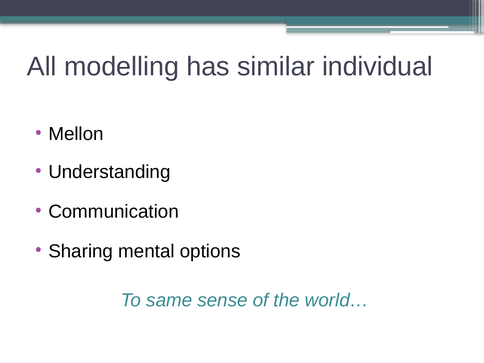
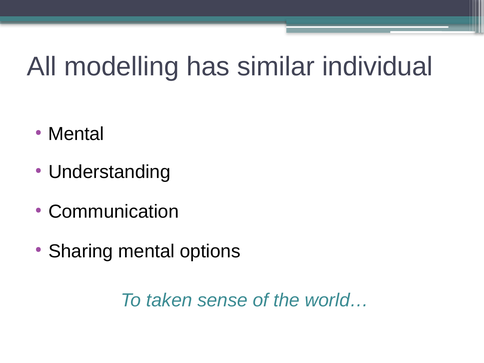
Mellon at (76, 134): Mellon -> Mental
same: same -> taken
